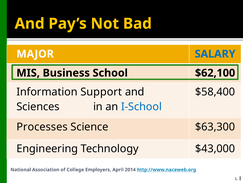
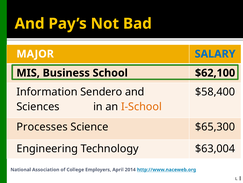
Support: Support -> Sendero
I-School colour: blue -> orange
$63,300: $63,300 -> $65,300
$43,000: $43,000 -> $63,004
